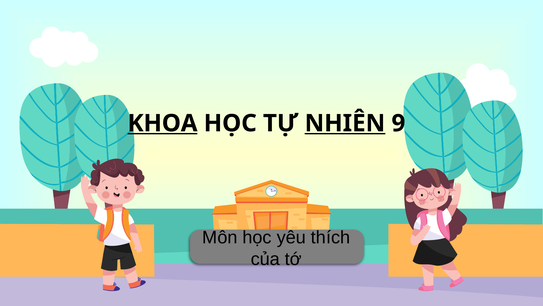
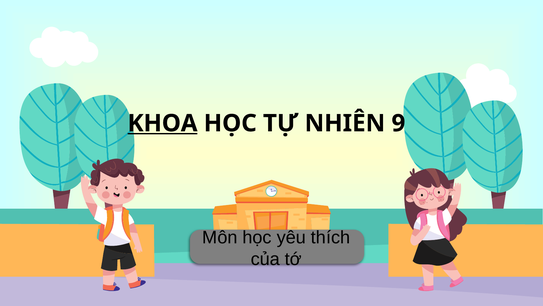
NHIÊN underline: present -> none
